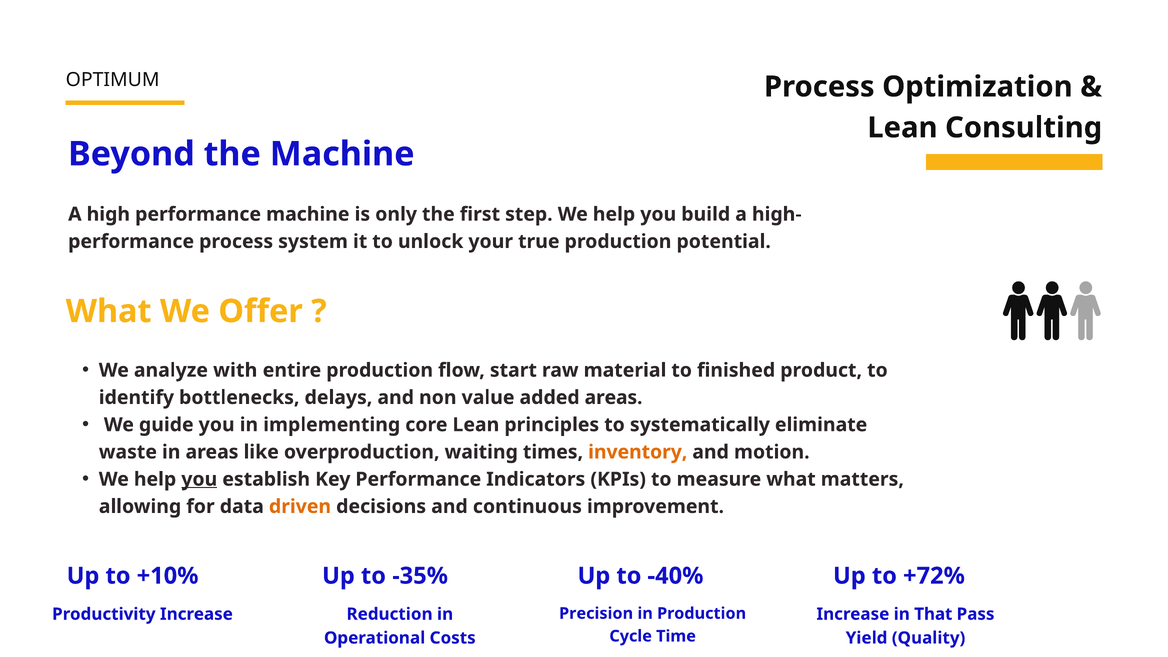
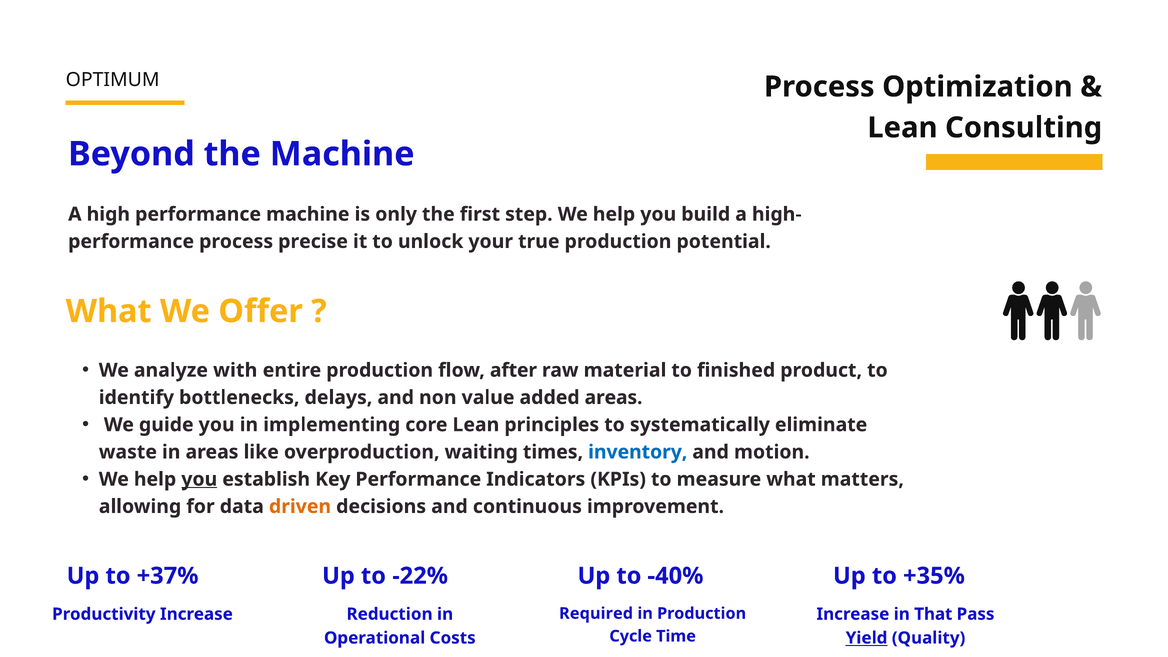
system: system -> precise
start: start -> after
inventory colour: orange -> blue
+10%: +10% -> +37%
-35%: -35% -> -22%
+72%: +72% -> +35%
Precision: Precision -> Required
Yield underline: none -> present
